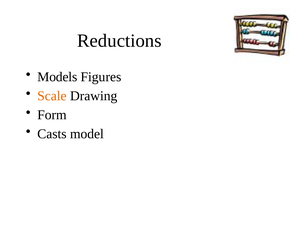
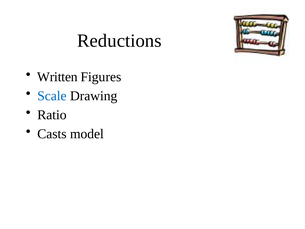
Models: Models -> Written
Scale colour: orange -> blue
Form: Form -> Ratio
